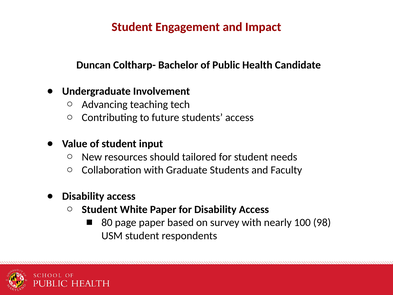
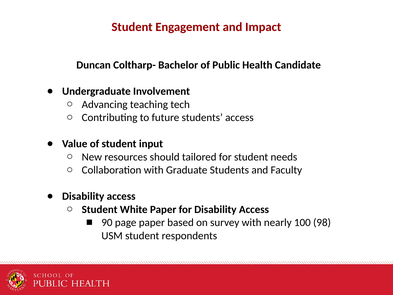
80: 80 -> 90
